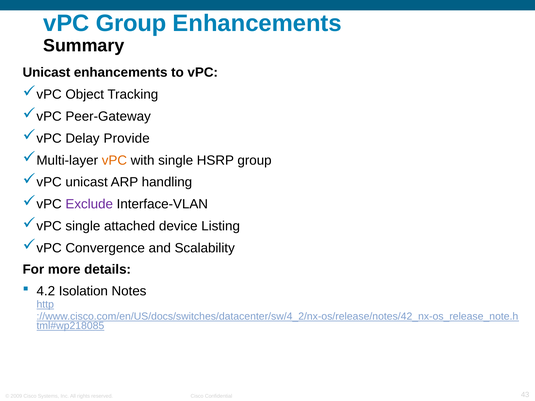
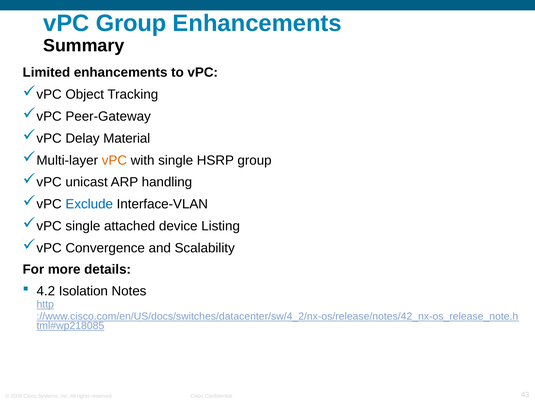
Unicast at (46, 73): Unicast -> Limited
Provide: Provide -> Material
Exclude colour: purple -> blue
